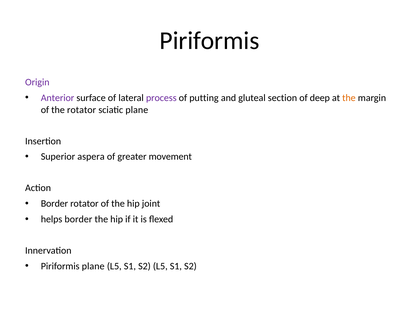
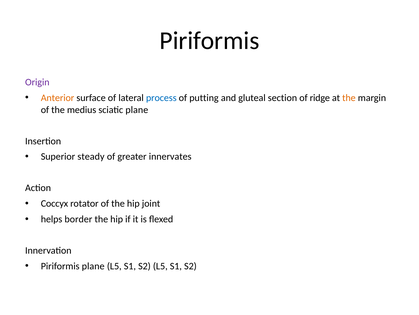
Anterior colour: purple -> orange
process colour: purple -> blue
deep: deep -> ridge
the rotator: rotator -> medius
aspera: aspera -> steady
movement: movement -> innervates
Border at (54, 203): Border -> Coccyx
